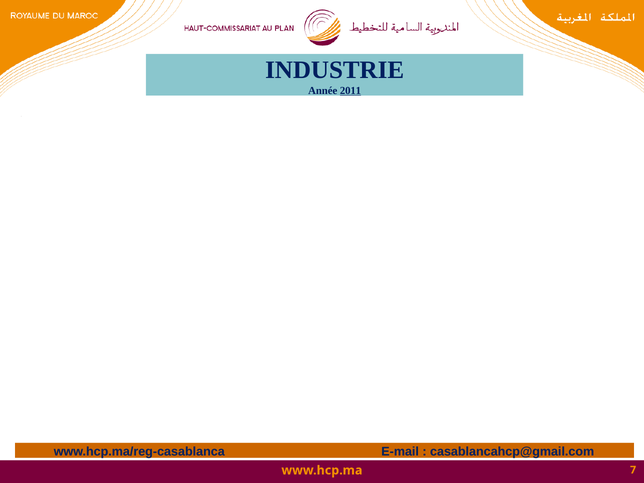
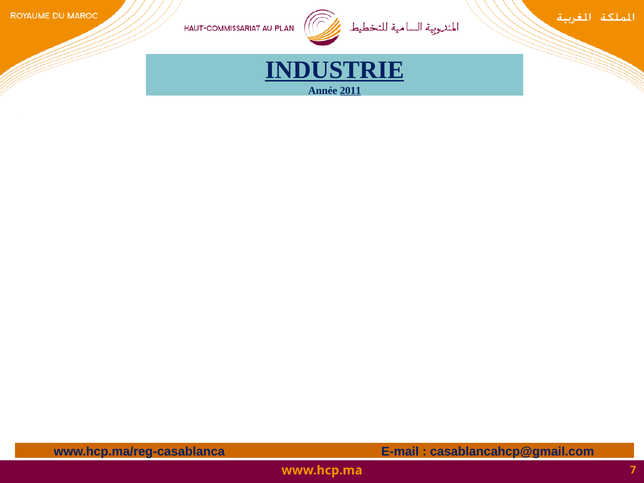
INDUSTRIE underline: none -> present
